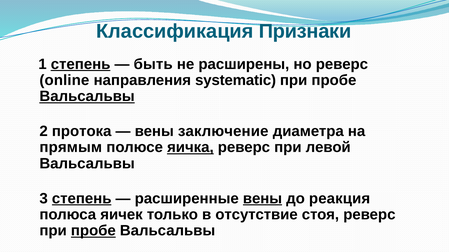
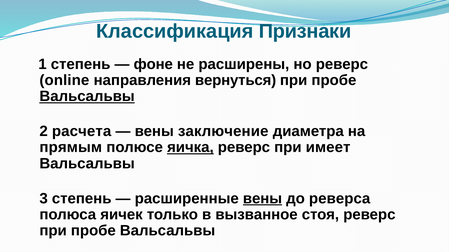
степень at (81, 64) underline: present -> none
быть: быть -> фоне
systematic: systematic -> вернуться
протока: протока -> расчета
левой: левой -> имеет
степень at (82, 199) underline: present -> none
реакция: реакция -> реверса
отсутствие: отсутствие -> вызванное
пробе at (93, 231) underline: present -> none
